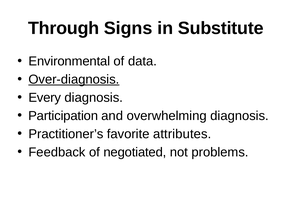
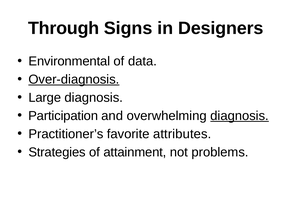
Substitute: Substitute -> Designers
Every: Every -> Large
diagnosis at (240, 116) underline: none -> present
Feedback: Feedback -> Strategies
negotiated: negotiated -> attainment
